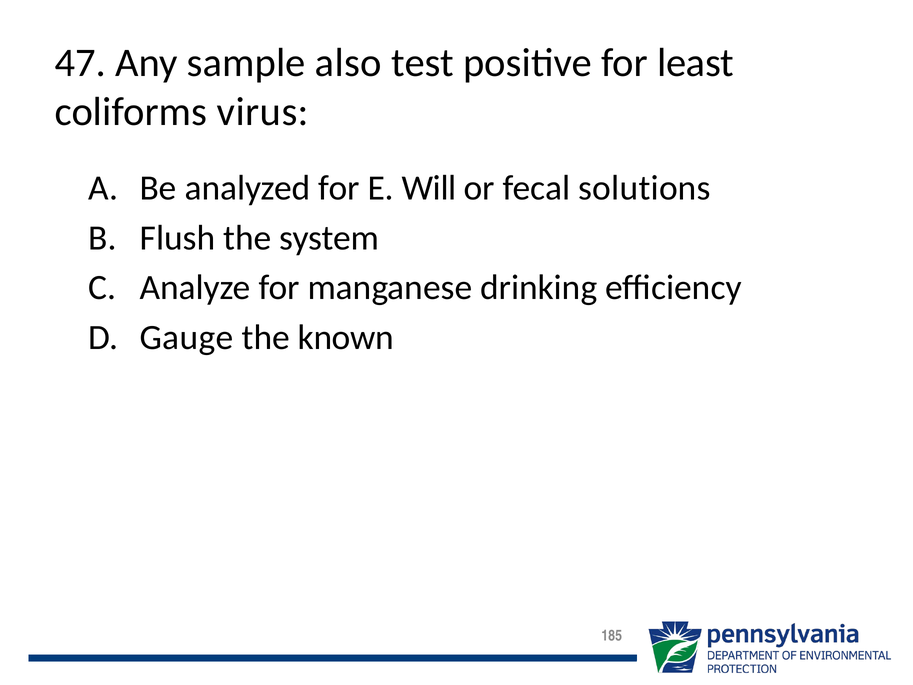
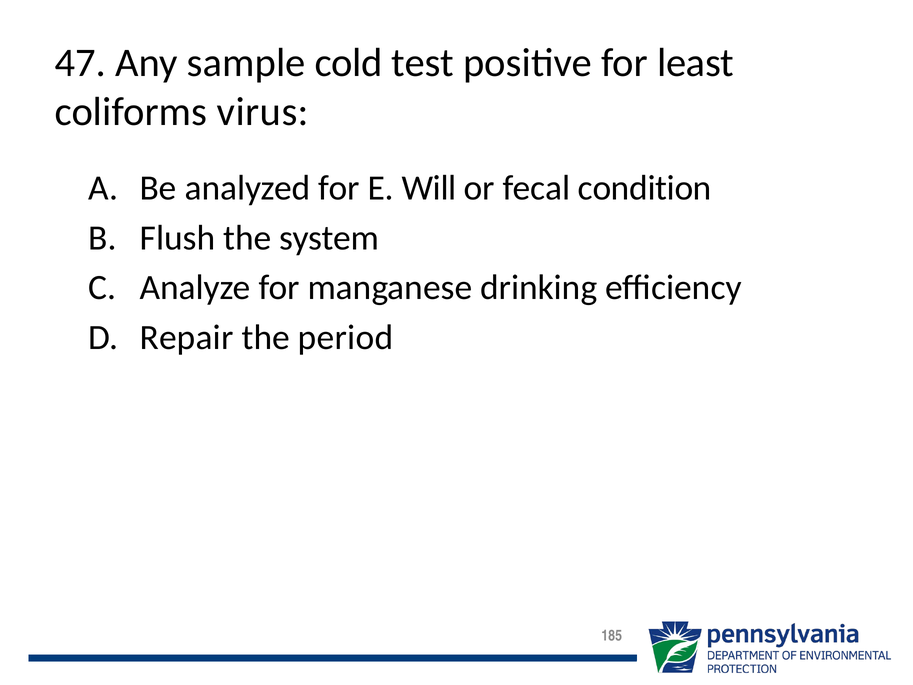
also: also -> cold
solutions: solutions -> condition
Gauge: Gauge -> Repair
known: known -> period
